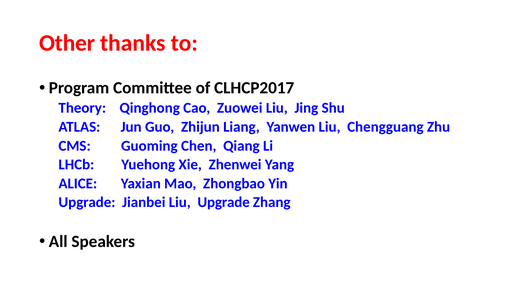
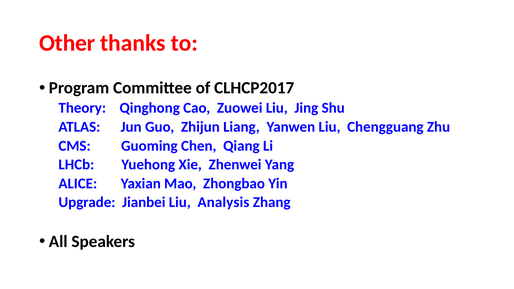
Liu Upgrade: Upgrade -> Analysis
